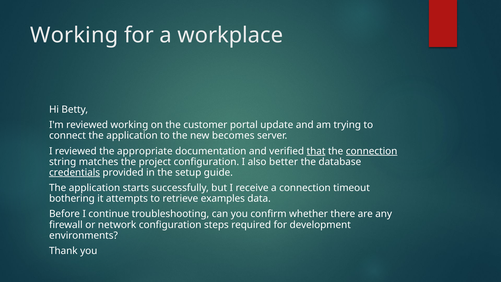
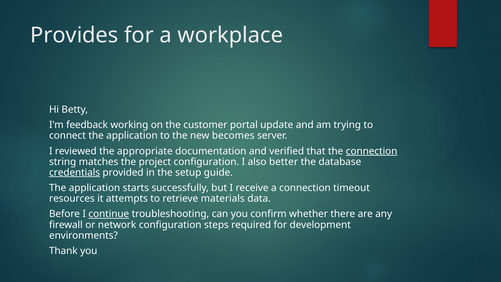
Working at (74, 35): Working -> Provides
I'm reviewed: reviewed -> feedback
that underline: present -> none
bothering: bothering -> resources
examples: examples -> materials
continue underline: none -> present
